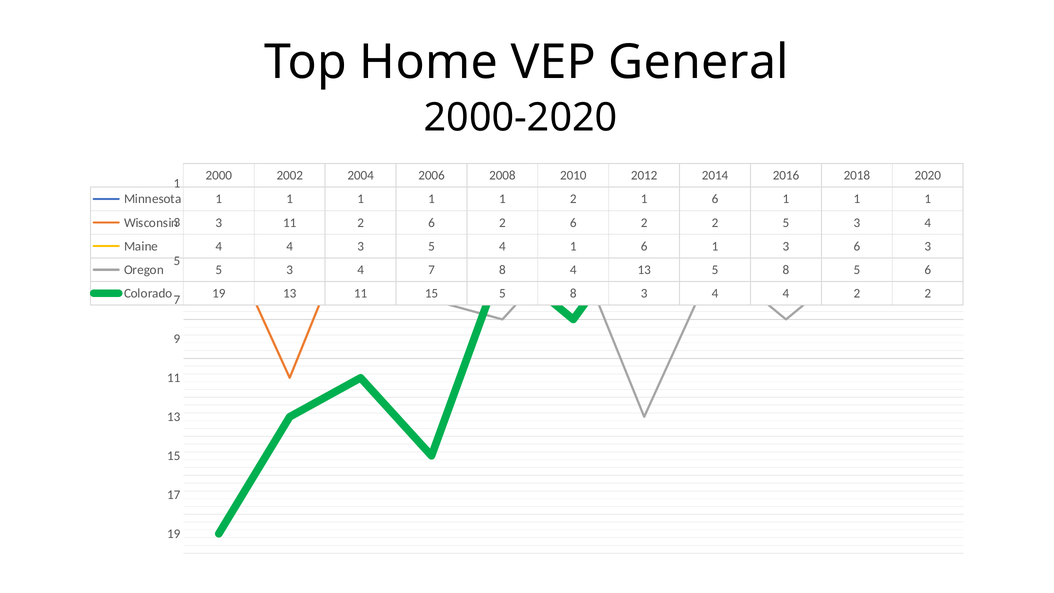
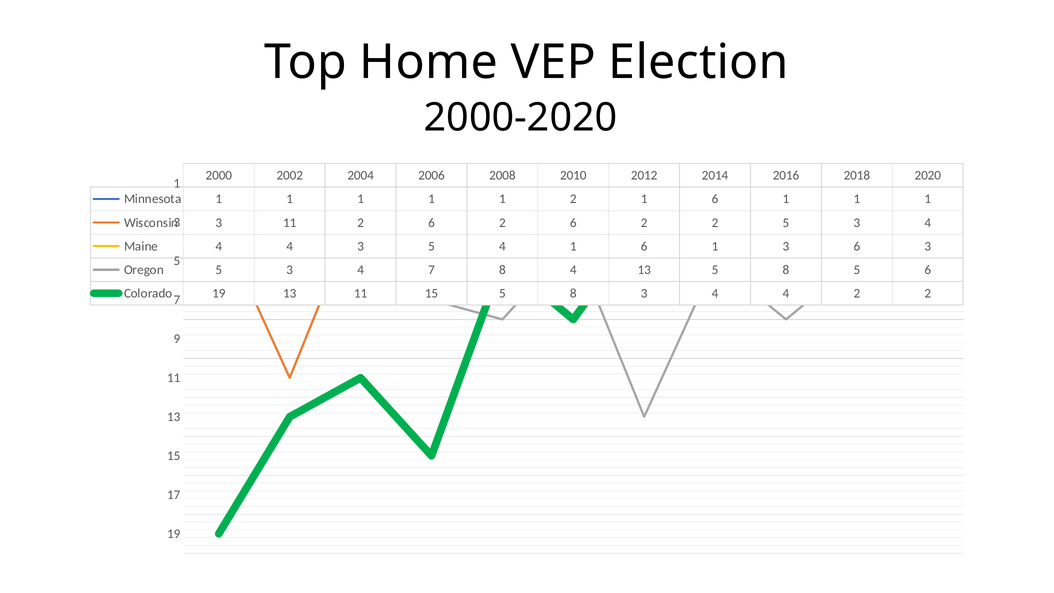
General: General -> Election
